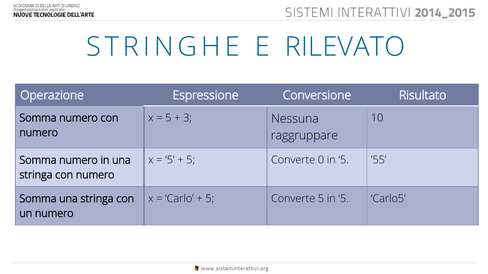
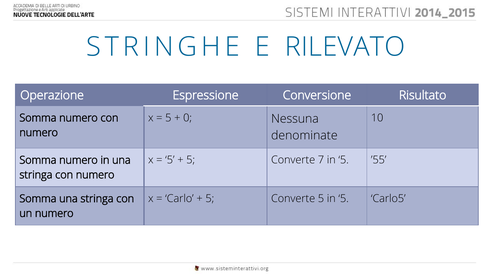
3: 3 -> 0
raggruppare: raggruppare -> denominate
0: 0 -> 7
